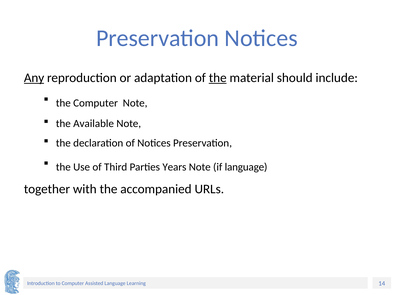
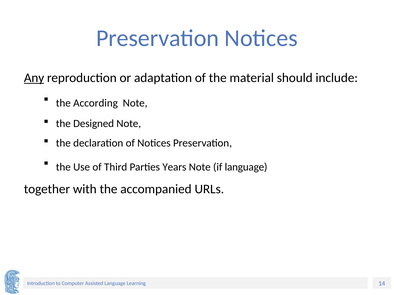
the at (218, 78) underline: present -> none
the Computer: Computer -> According
Available: Available -> Designed
